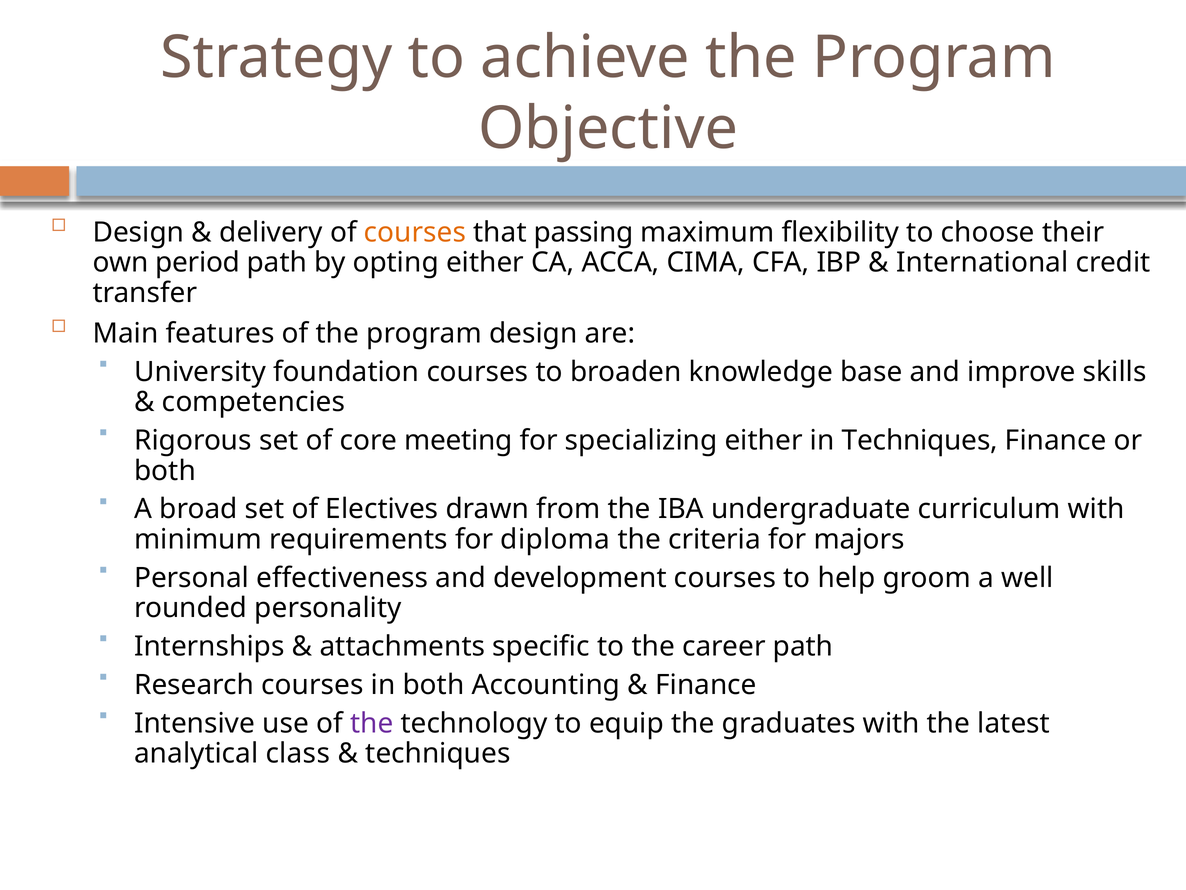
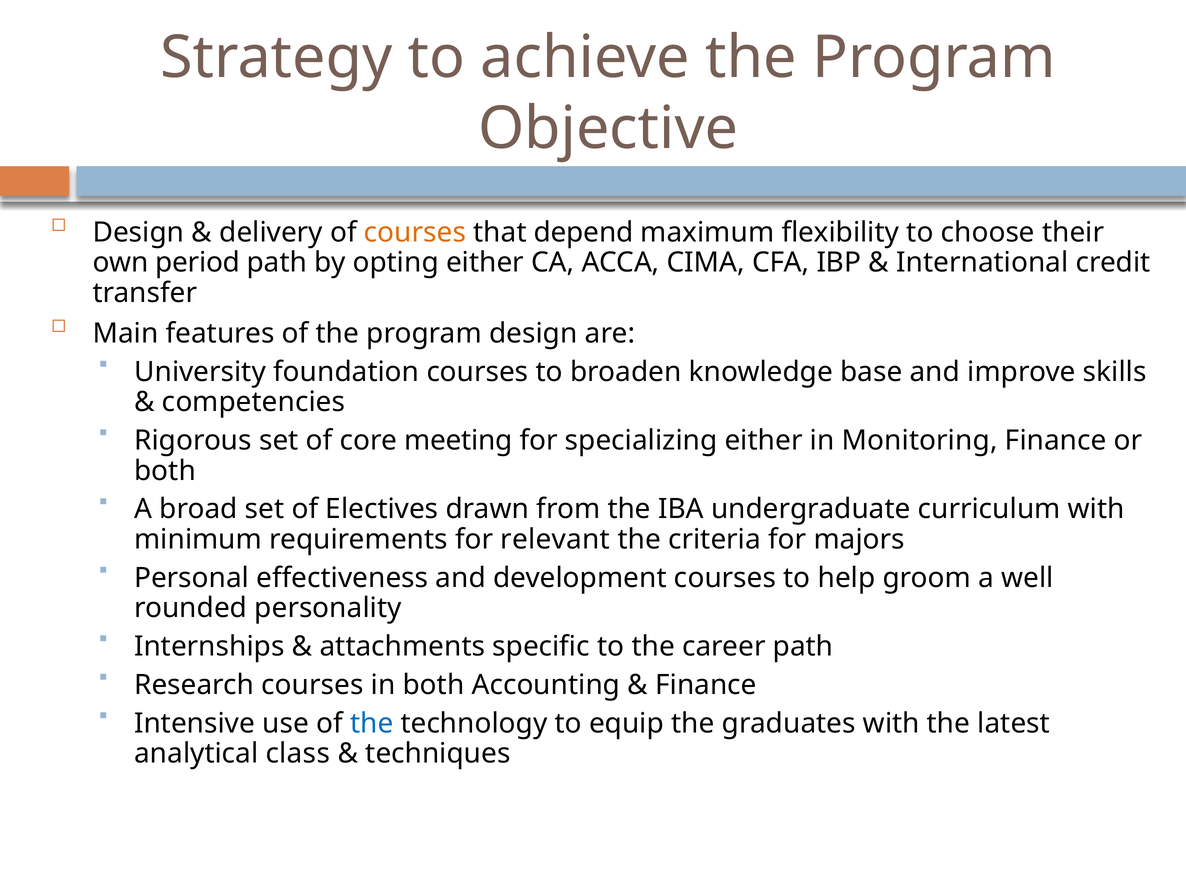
passing: passing -> depend
in Techniques: Techniques -> Monitoring
diploma: diploma -> relevant
the at (372, 723) colour: purple -> blue
